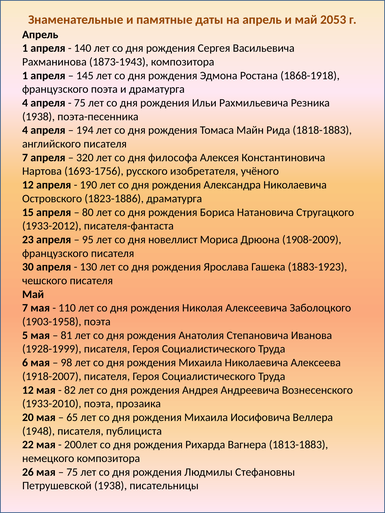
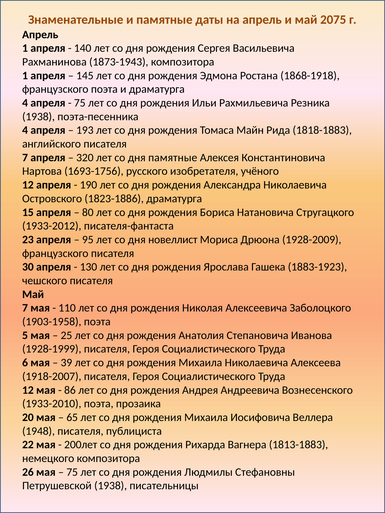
2053: 2053 -> 2075
194: 194 -> 193
дня философа: философа -> памятные
1908-2009: 1908-2009 -> 1928-2009
81: 81 -> 25
98: 98 -> 39
82: 82 -> 86
